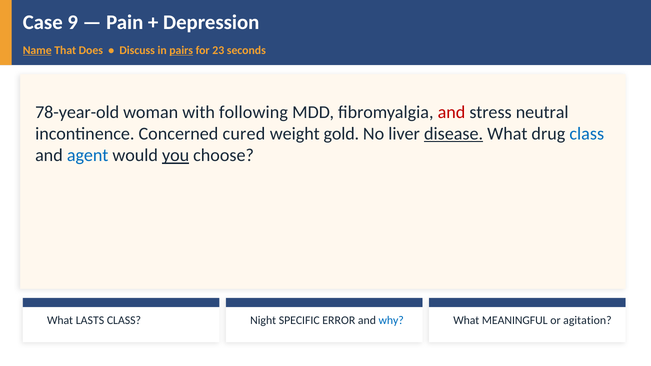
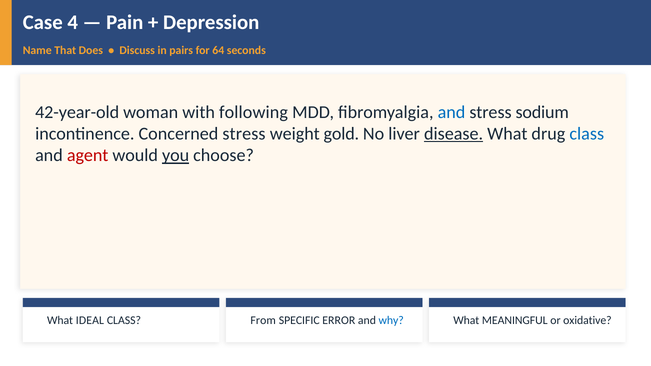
9: 9 -> 4
Name underline: present -> none
pairs underline: present -> none
23: 23 -> 64
78-year-old: 78-year-old -> 42-year-old
and at (452, 112) colour: red -> blue
neutral: neutral -> sodium
Concerned cured: cured -> stress
agent colour: blue -> red
LASTS: LASTS -> IDEAL
Night: Night -> From
agitation: agitation -> oxidative
